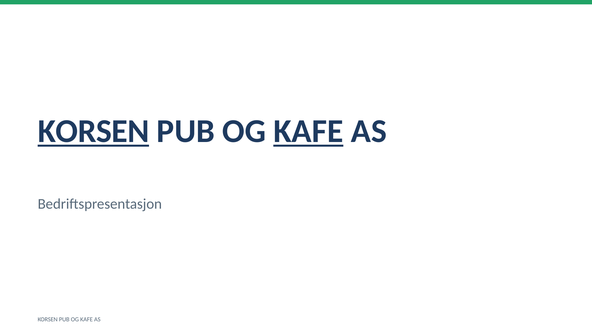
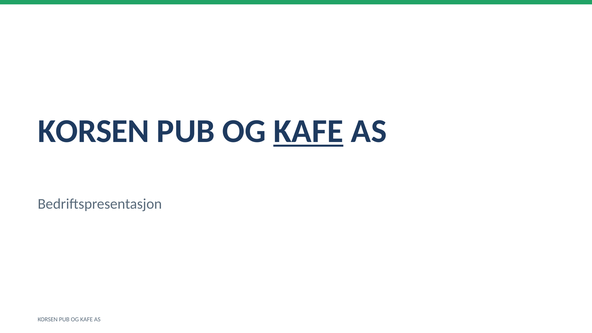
KORSEN at (94, 131) underline: present -> none
